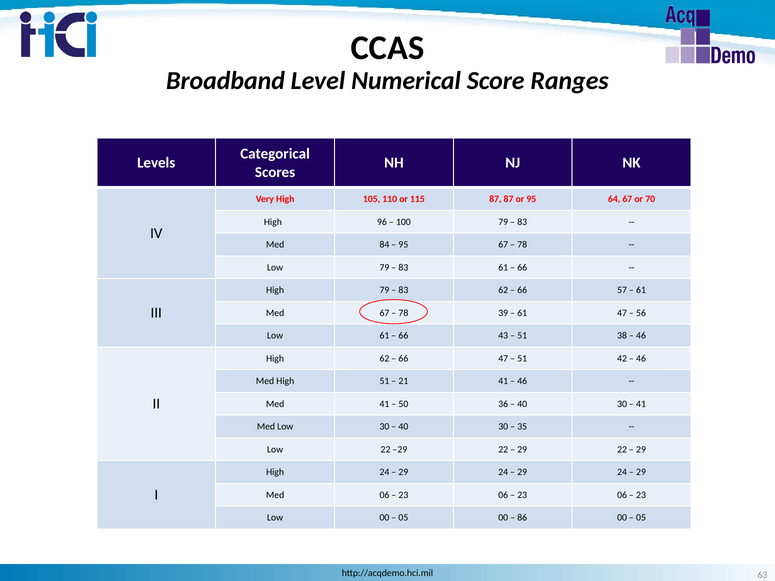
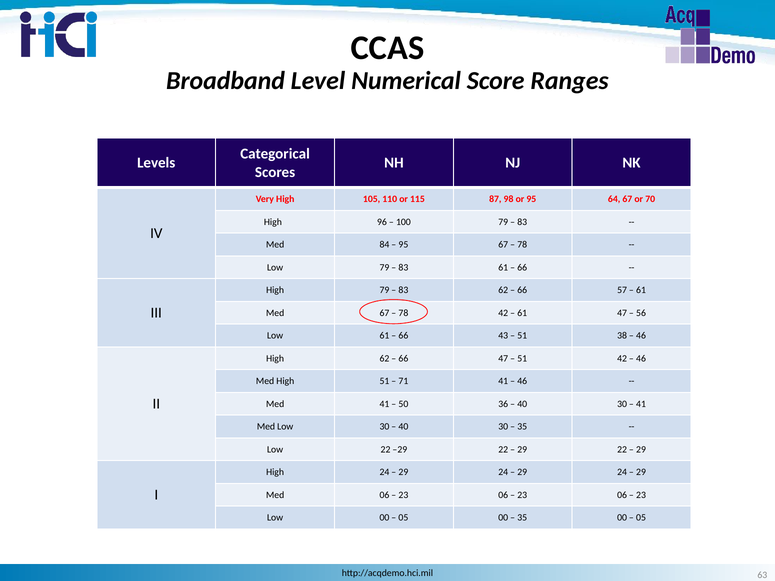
87 87: 87 -> 98
78 39: 39 -> 42
21: 21 -> 71
86 at (522, 518): 86 -> 35
